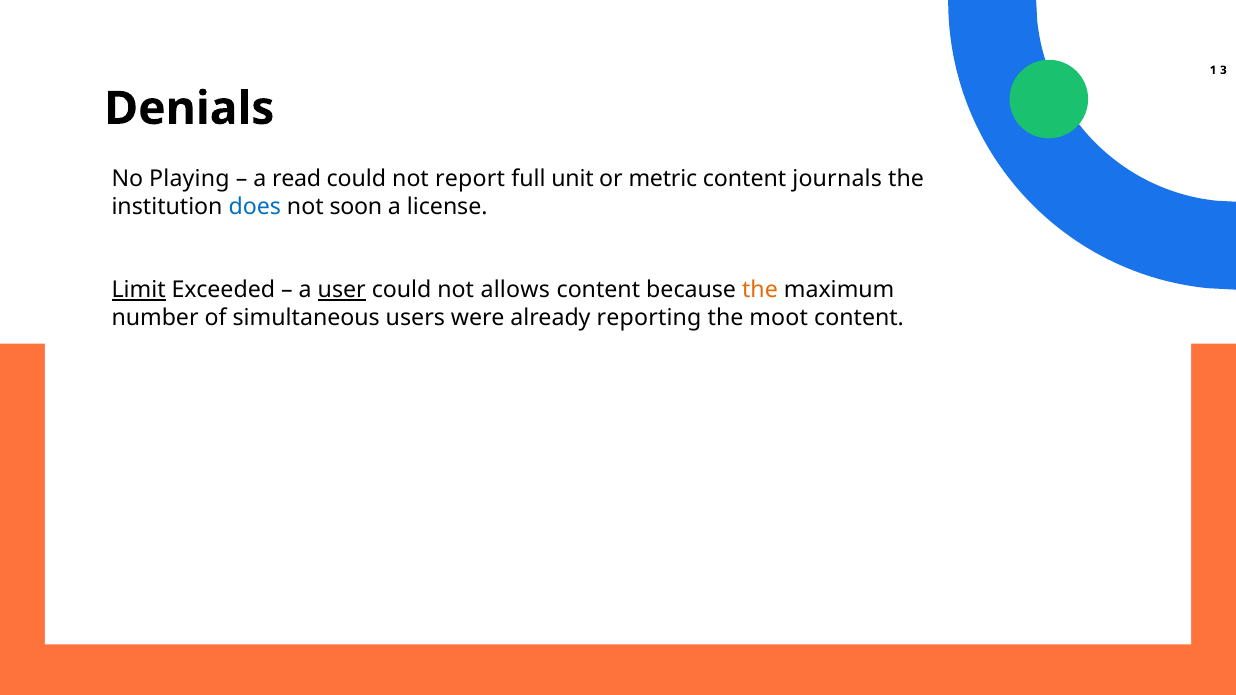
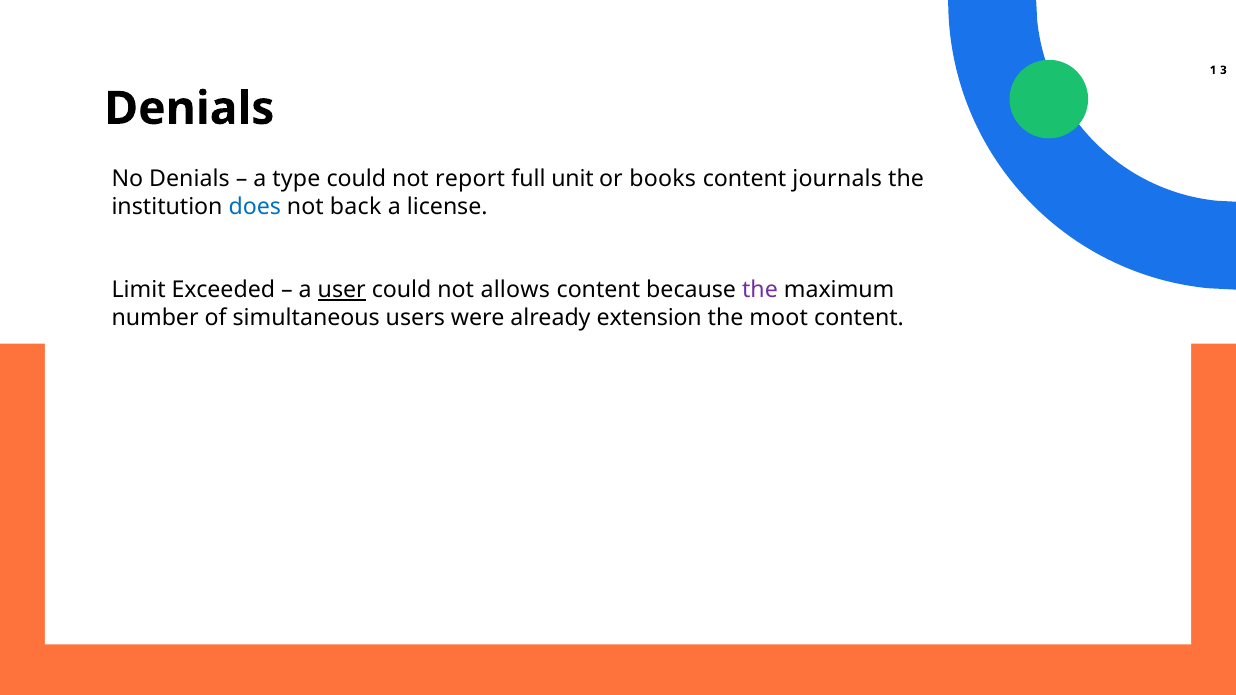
No Playing: Playing -> Denials
read: read -> type
metric: metric -> books
soon: soon -> back
Limit underline: present -> none
the at (760, 290) colour: orange -> purple
reporting: reporting -> extension
